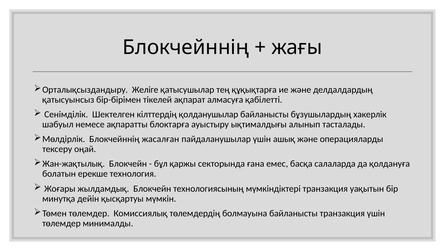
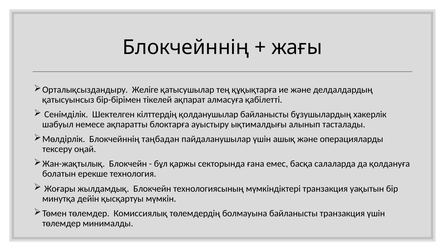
жасалған: жасалған -> таңбадан
